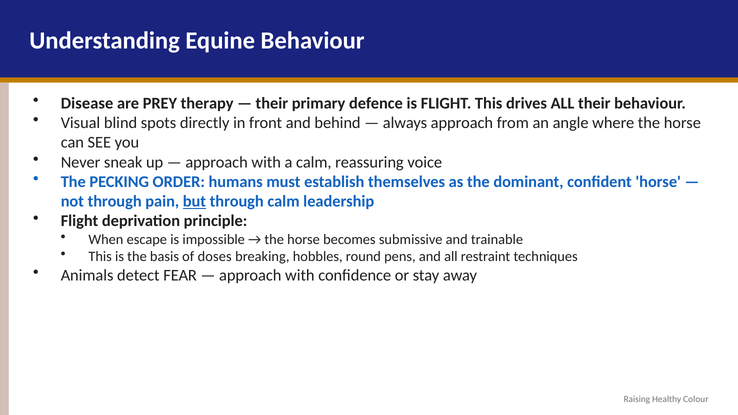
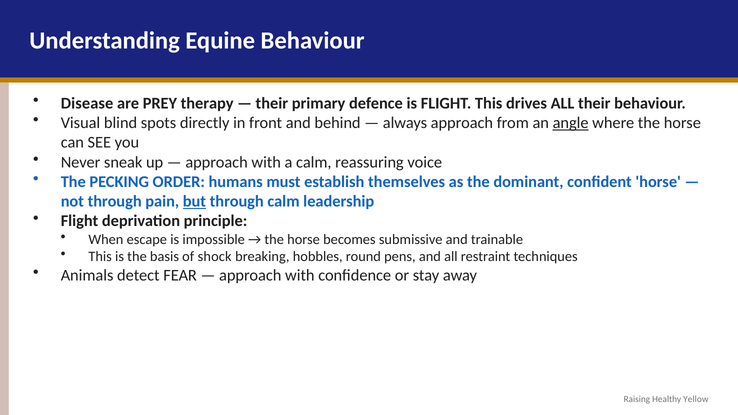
angle underline: none -> present
doses: doses -> shock
Colour: Colour -> Yellow
